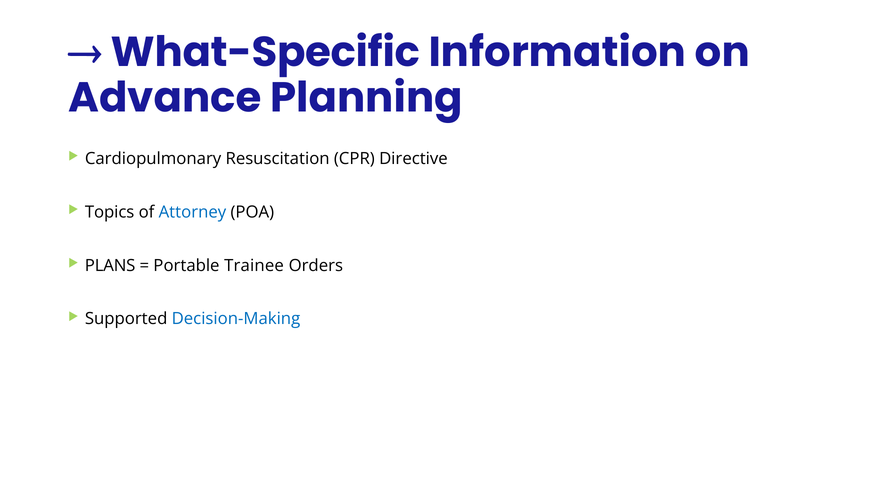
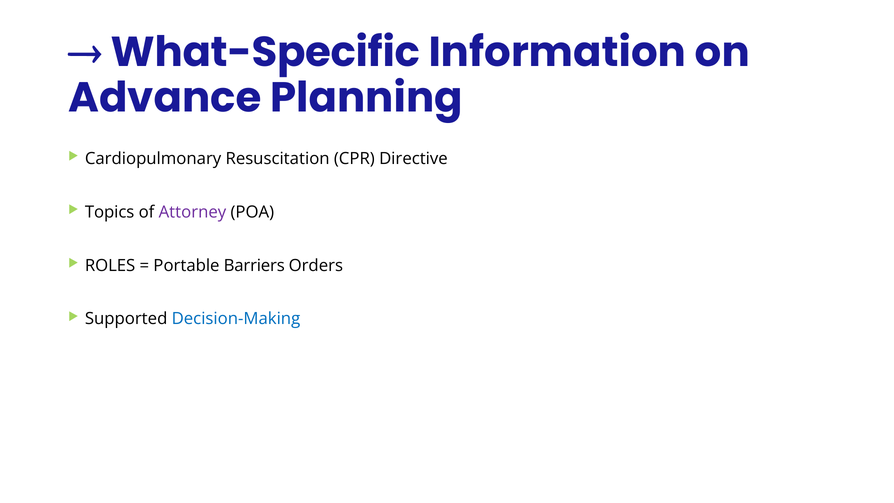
Attorney colour: blue -> purple
PLANS: PLANS -> ROLES
Trainee: Trainee -> Barriers
